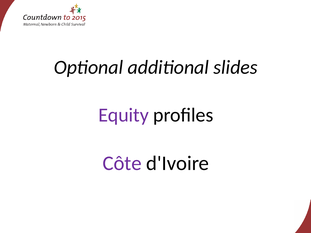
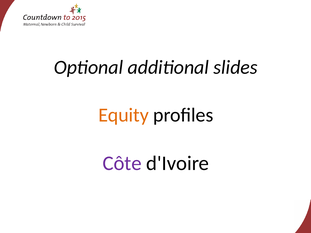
Equity colour: purple -> orange
